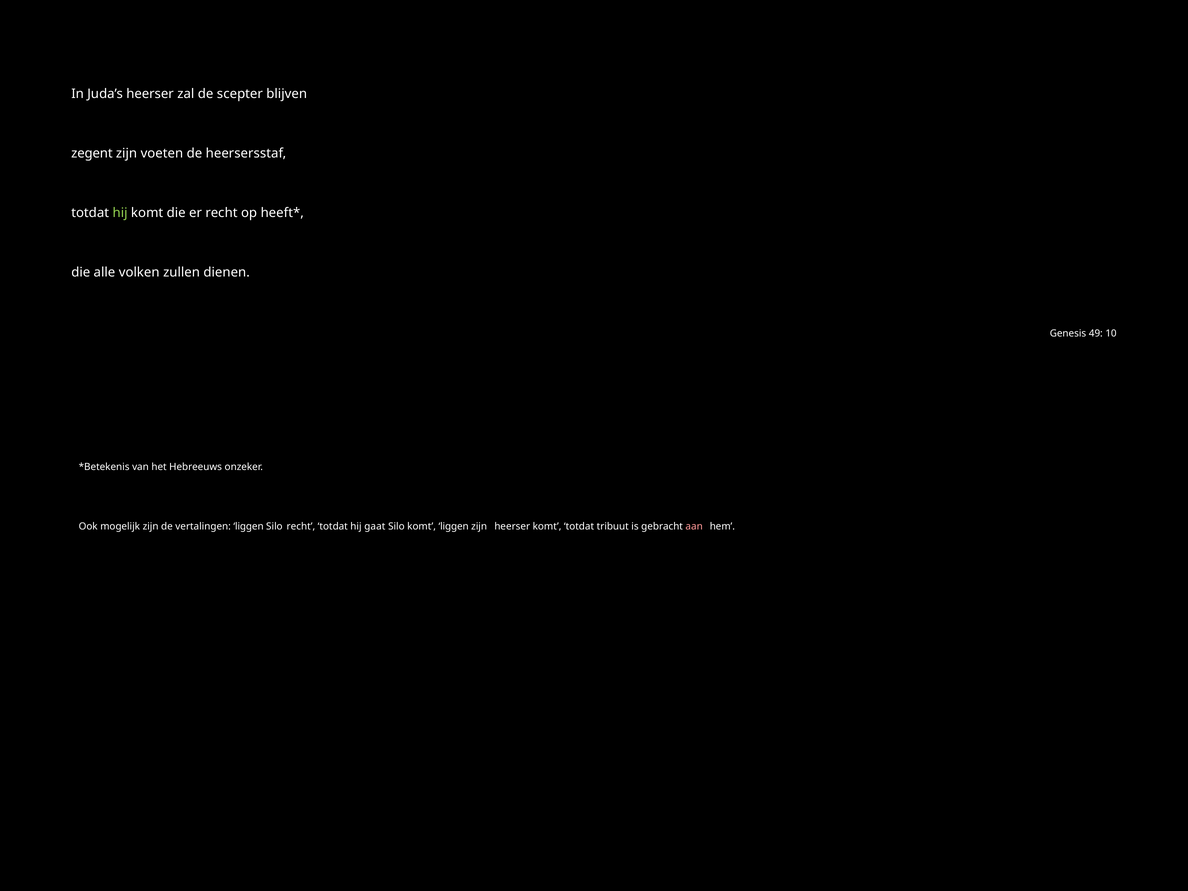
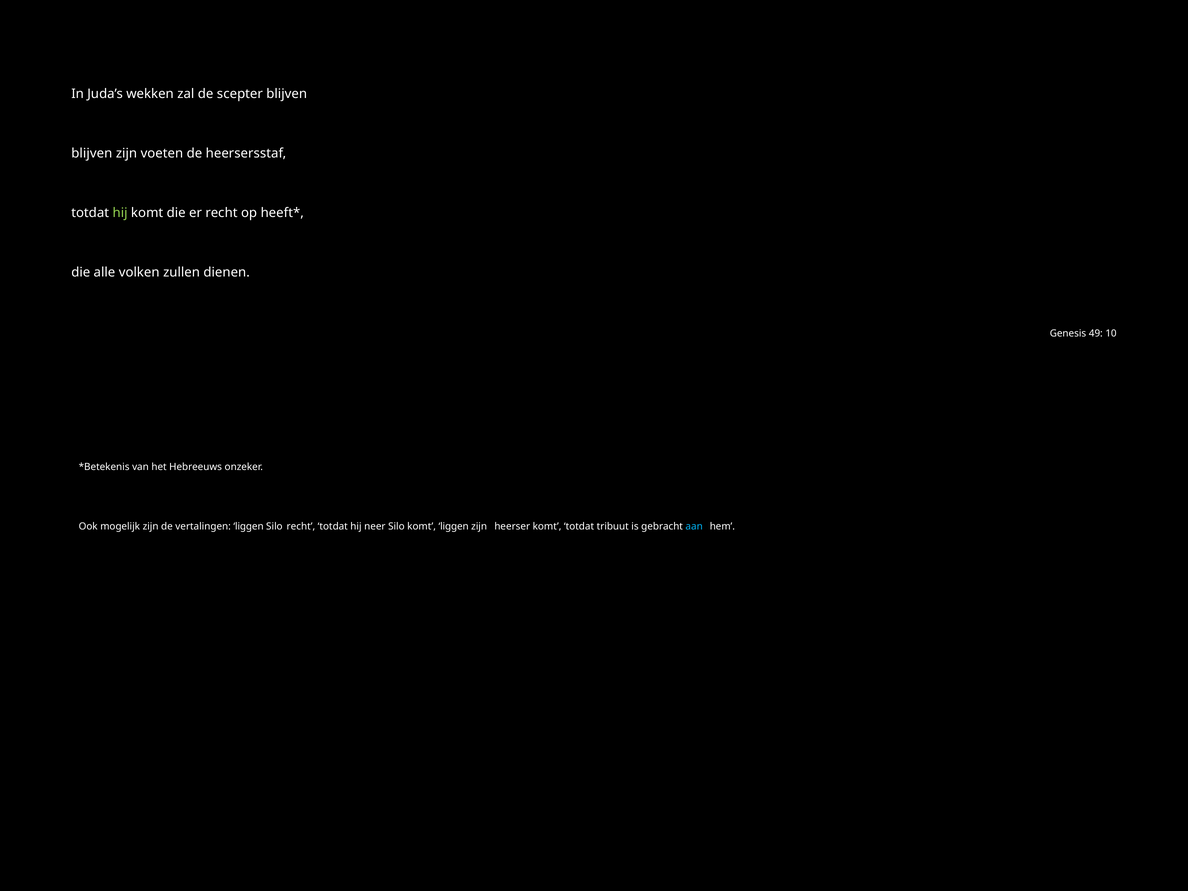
Juda’s heerser: heerser -> wekken
zegent at (92, 153): zegent -> blijven
gaat: gaat -> neer
aan colour: pink -> light blue
